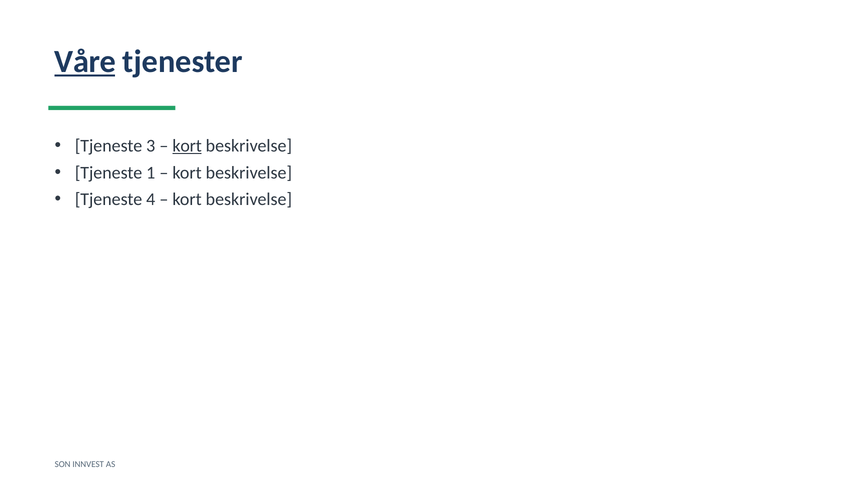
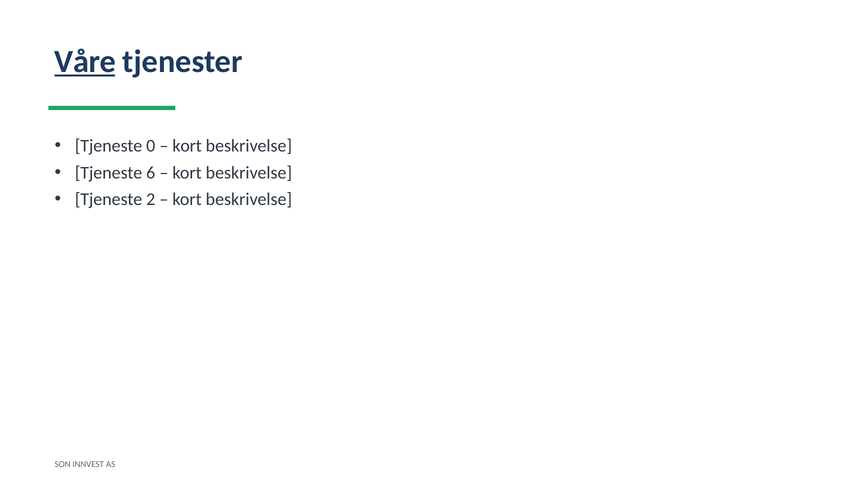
3: 3 -> 0
kort at (187, 146) underline: present -> none
1: 1 -> 6
4: 4 -> 2
